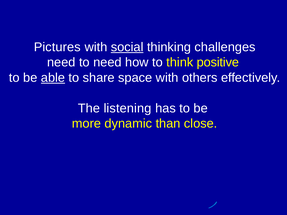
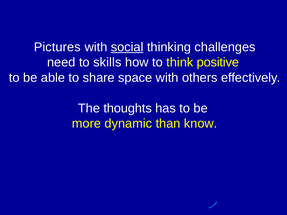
to need: need -> skills
able underline: present -> none
listening: listening -> thoughts
close: close -> know
